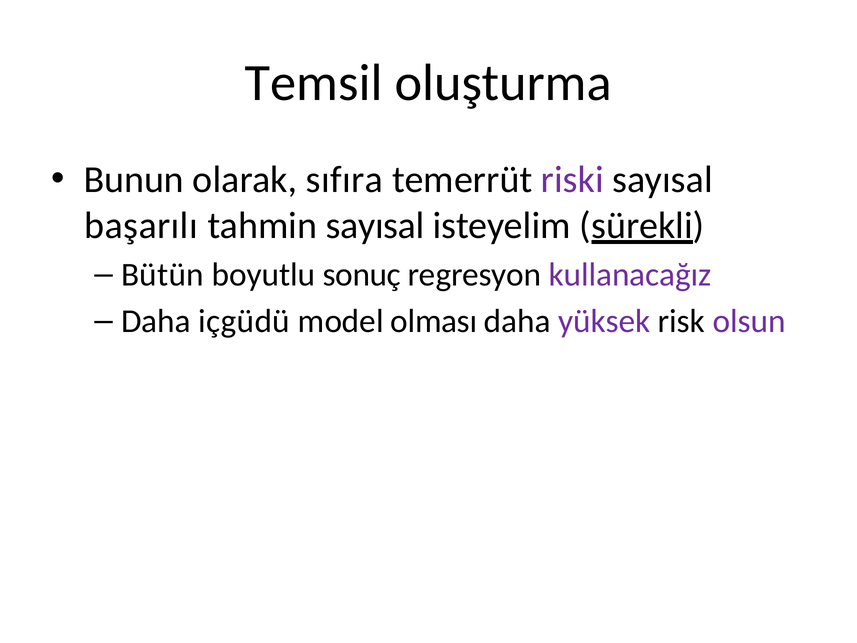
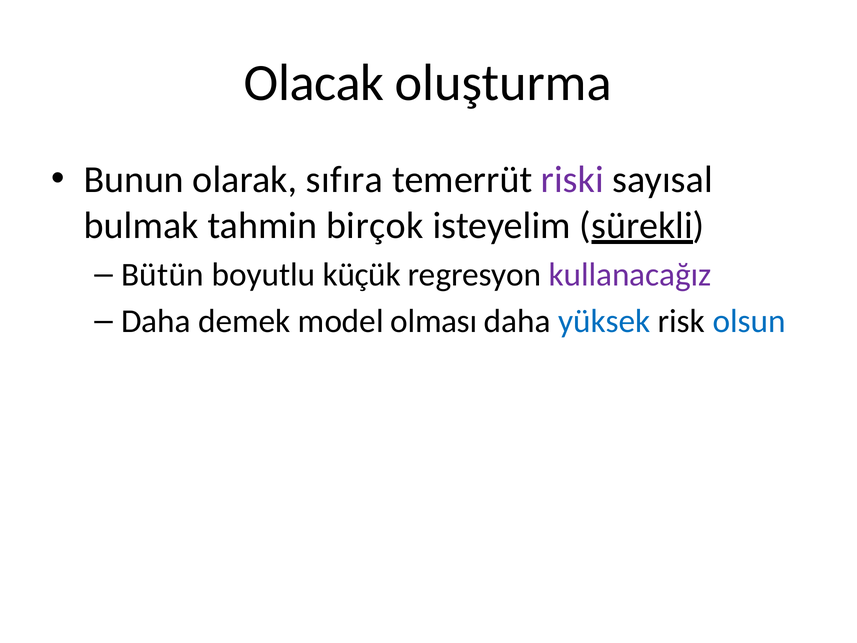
Temsil: Temsil -> Olacak
başarılı: başarılı -> bulmak
tahmin sayısal: sayısal -> birçok
sonuç: sonuç -> küçük
içgüdü: içgüdü -> demek
yüksek colour: purple -> blue
olsun colour: purple -> blue
